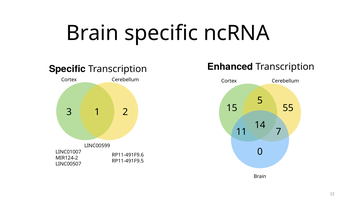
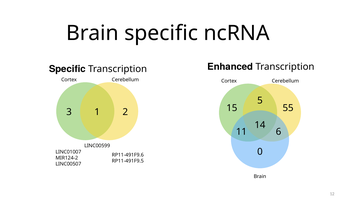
7: 7 -> 6
